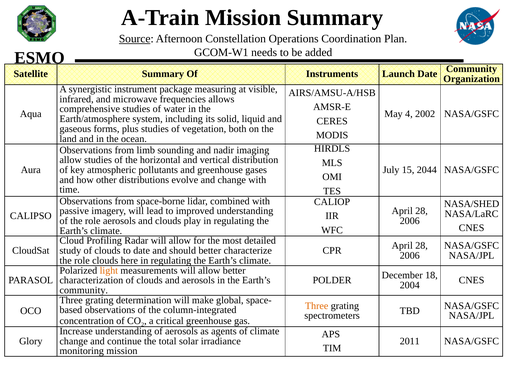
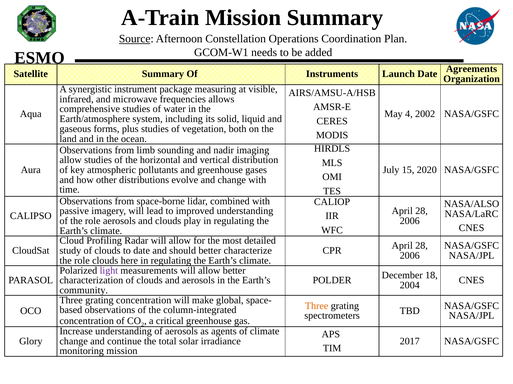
Date Community: Community -> Agreements
2044: 2044 -> 2020
NASA/SHED: NASA/SHED -> NASA/ALSO
light colour: orange -> purple
grating determination: determination -> concentration
2011: 2011 -> 2017
